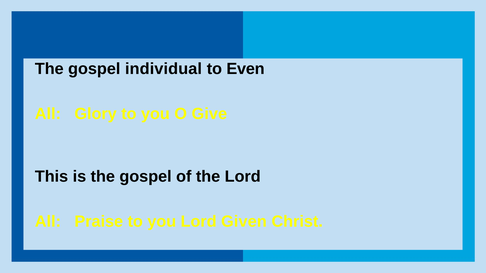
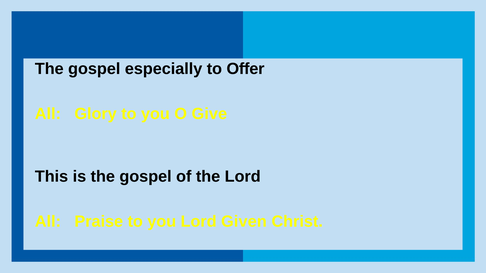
individual: individual -> especially
Even: Even -> Offer
